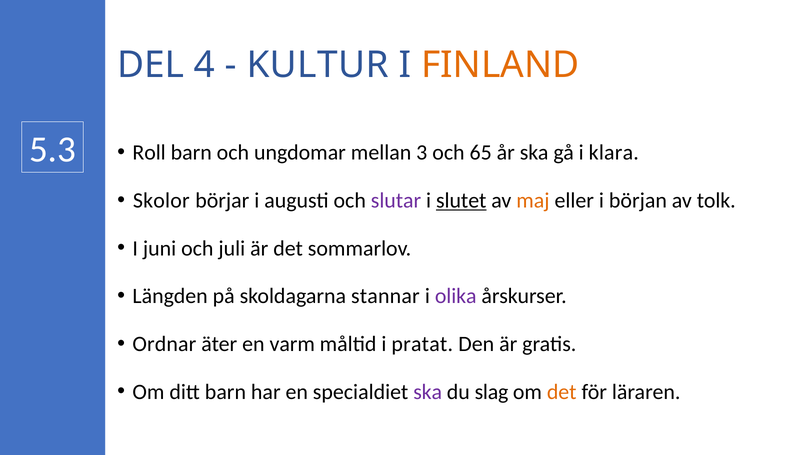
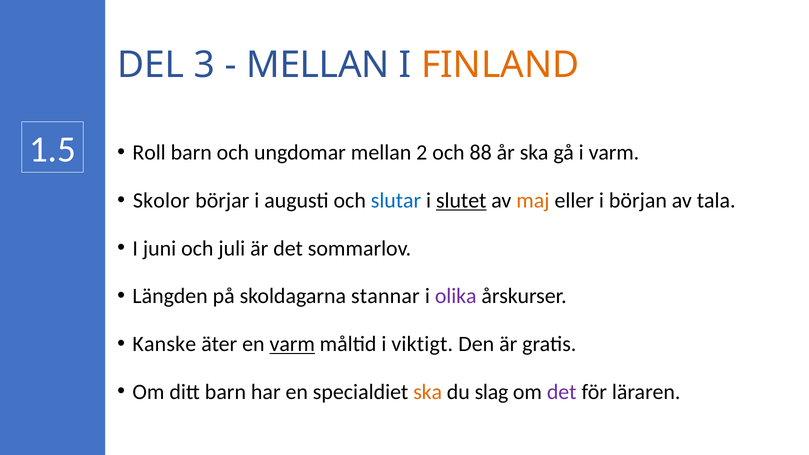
4: 4 -> 3
KULTUR at (318, 65): KULTUR -> MELLAN
5.3: 5.3 -> 1.5
3: 3 -> 2
65: 65 -> 88
i klara: klara -> varm
slutar colour: purple -> blue
tolk: tolk -> tala
Ordnar: Ordnar -> Kanske
varm at (292, 344) underline: none -> present
pratat: pratat -> viktigt
ska at (428, 392) colour: purple -> orange
det at (562, 392) colour: orange -> purple
